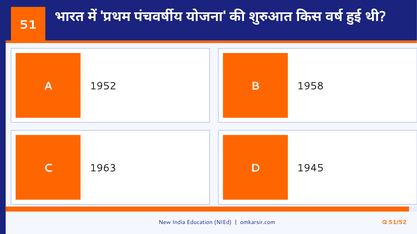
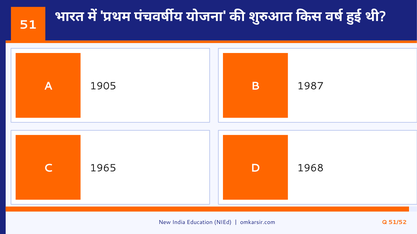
1952: 1952 -> 1905
1958: 1958 -> 1987
1963: 1963 -> 1965
1945: 1945 -> 1968
